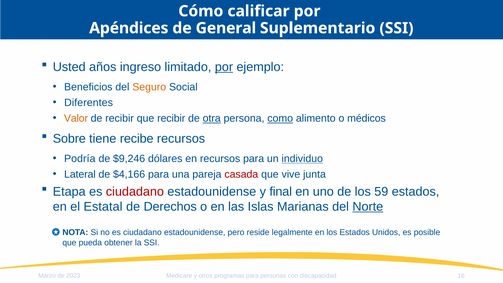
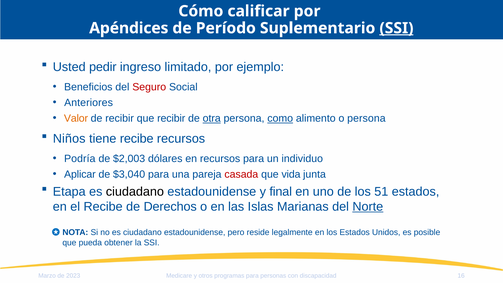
General: General -> Período
SSI at (396, 28) underline: none -> present
años: años -> pedir
por at (224, 67) underline: present -> none
Seguro colour: orange -> red
Diferentes: Diferentes -> Anteriores
o médicos: médicos -> persona
Sobre: Sobre -> Niños
$9,246: $9,246 -> $2,003
individuo underline: present -> none
Lateral: Lateral -> Aplicar
$4,166: $4,166 -> $3,040
vive: vive -> vida
ciudadano at (135, 191) colour: red -> black
59: 59 -> 51
el Estatal: Estatal -> Recibe
